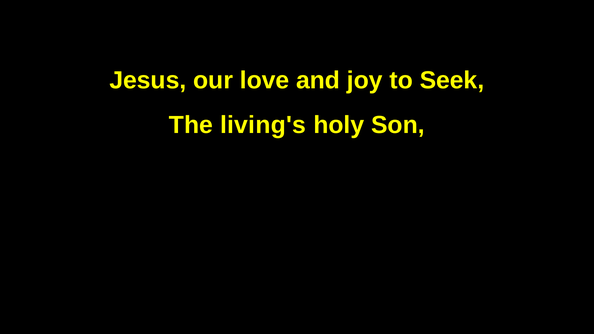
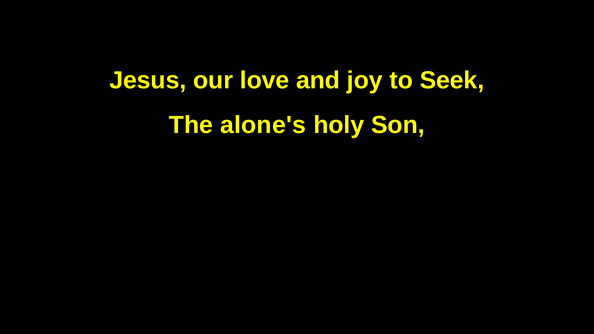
living's: living's -> alone's
